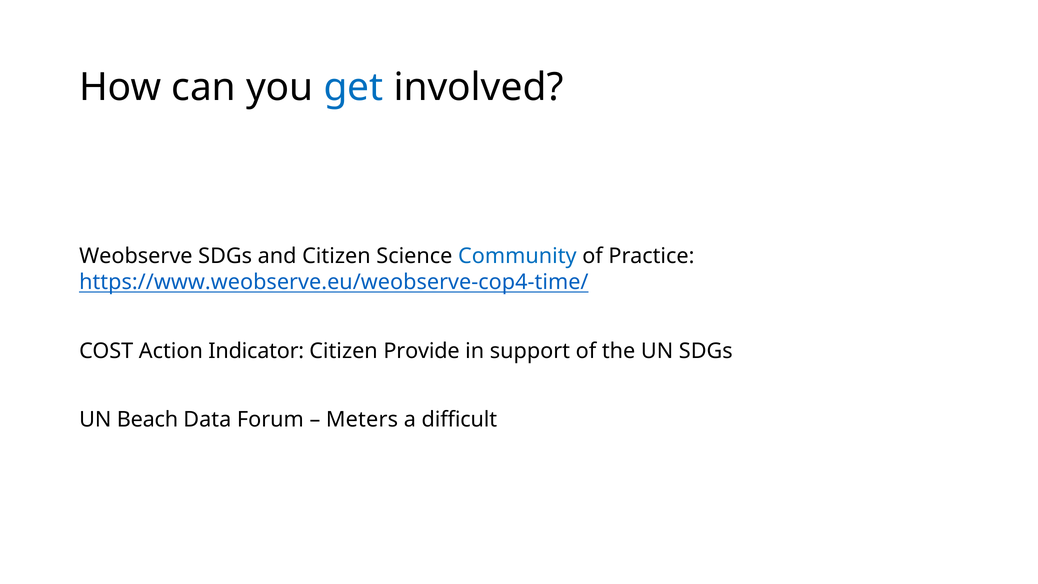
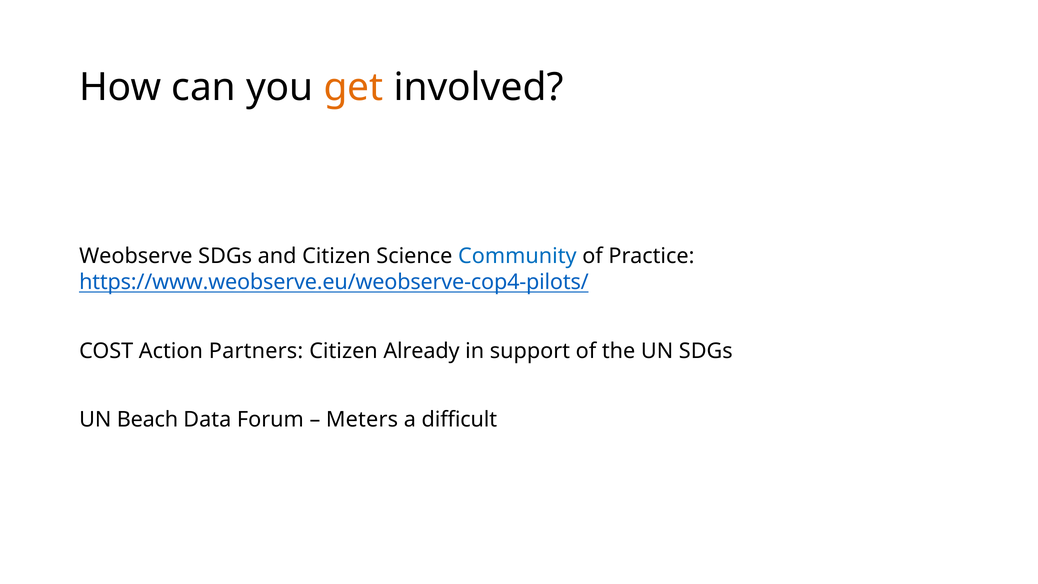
get colour: blue -> orange
https://www.weobserve.eu/weobserve-cop4-time/: https://www.weobserve.eu/weobserve-cop4-time/ -> https://www.weobserve.eu/weobserve-cop4-pilots/
Indicator: Indicator -> Partners
Provide: Provide -> Already
